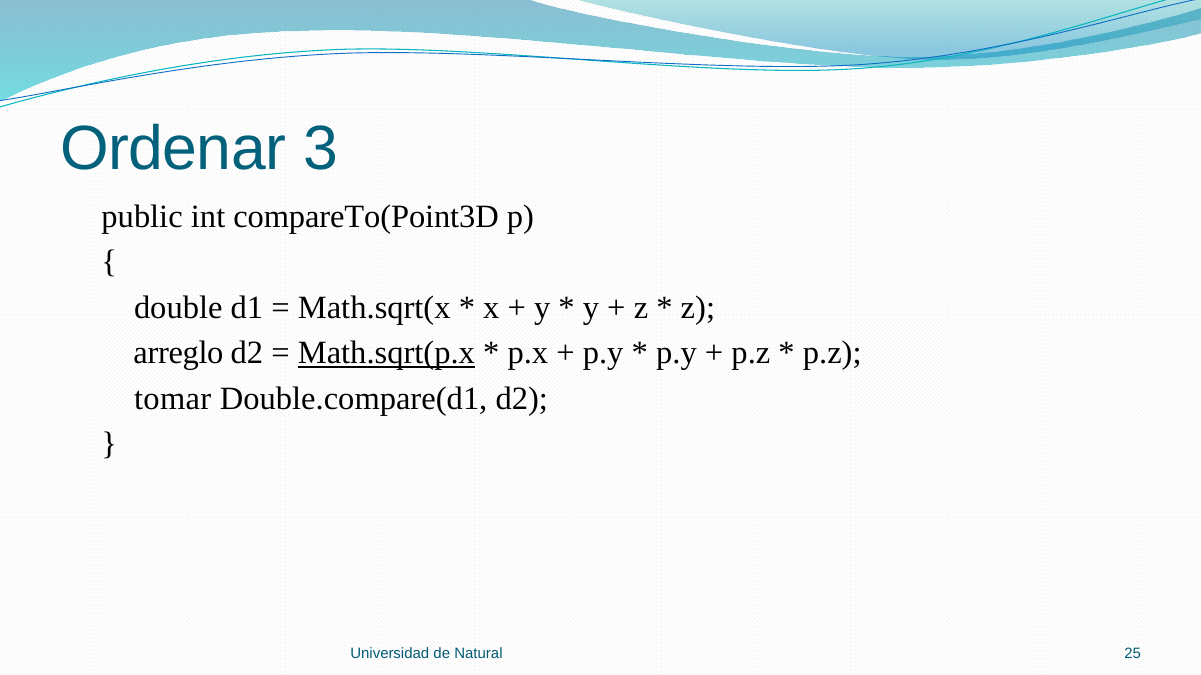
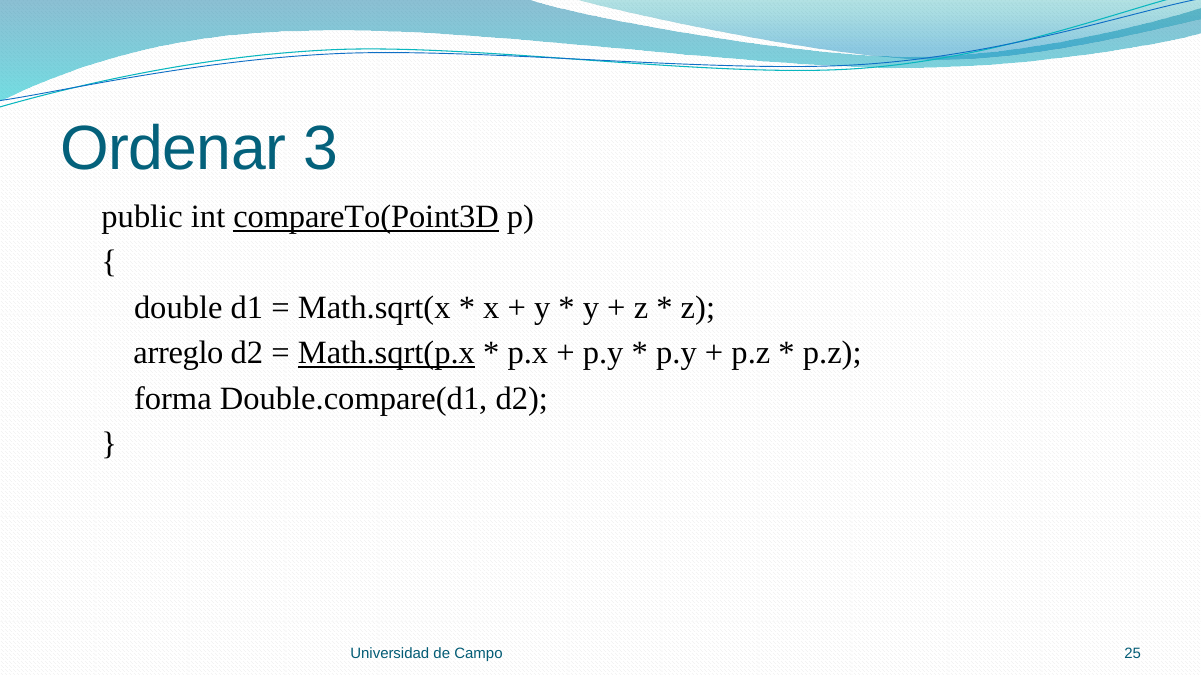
compareTo(Point3D underline: none -> present
tomar: tomar -> forma
Natural: Natural -> Campo
